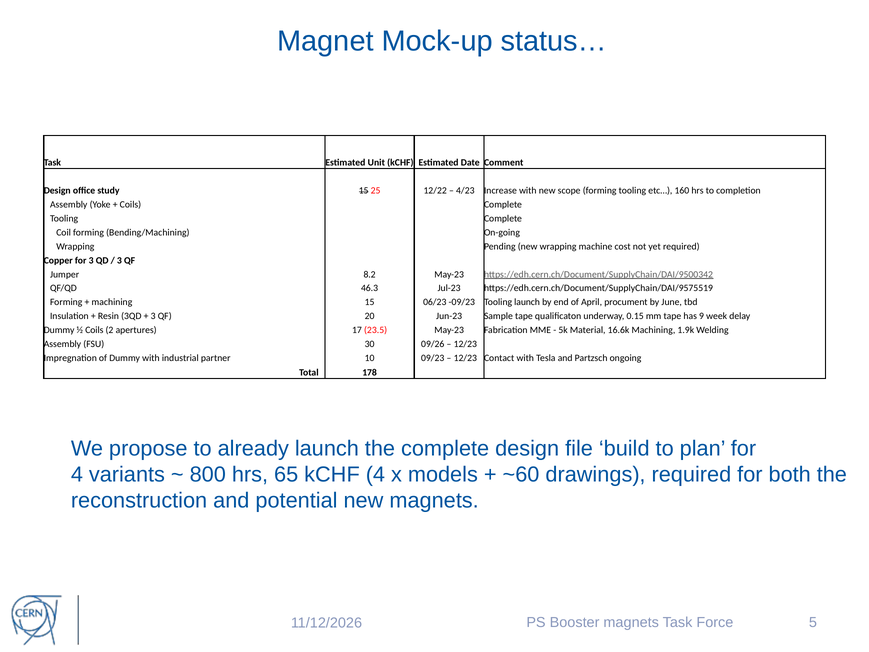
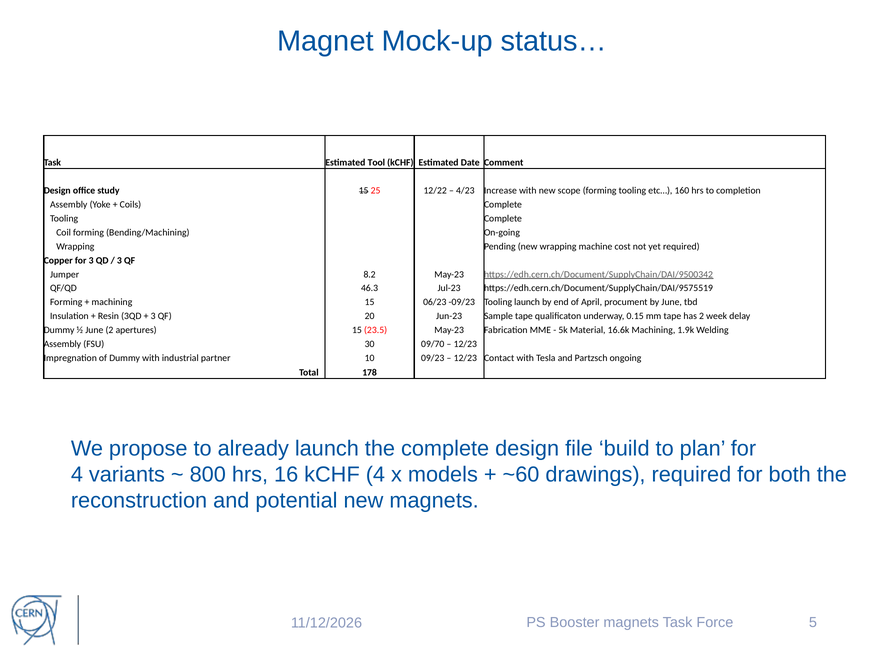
Unit: Unit -> Tool
has 9: 9 -> 2
½ Coils: Coils -> June
apertures 17: 17 -> 15
09/26: 09/26 -> 09/70
65: 65 -> 16
